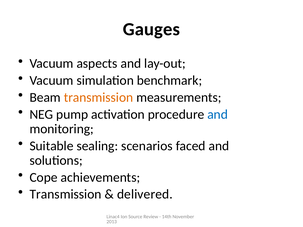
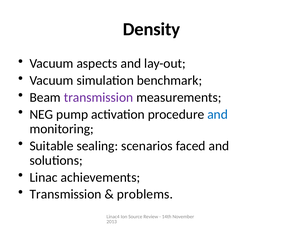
Gauges: Gauges -> Density
transmission at (99, 98) colour: orange -> purple
Cope: Cope -> Linac
delivered: delivered -> problems
